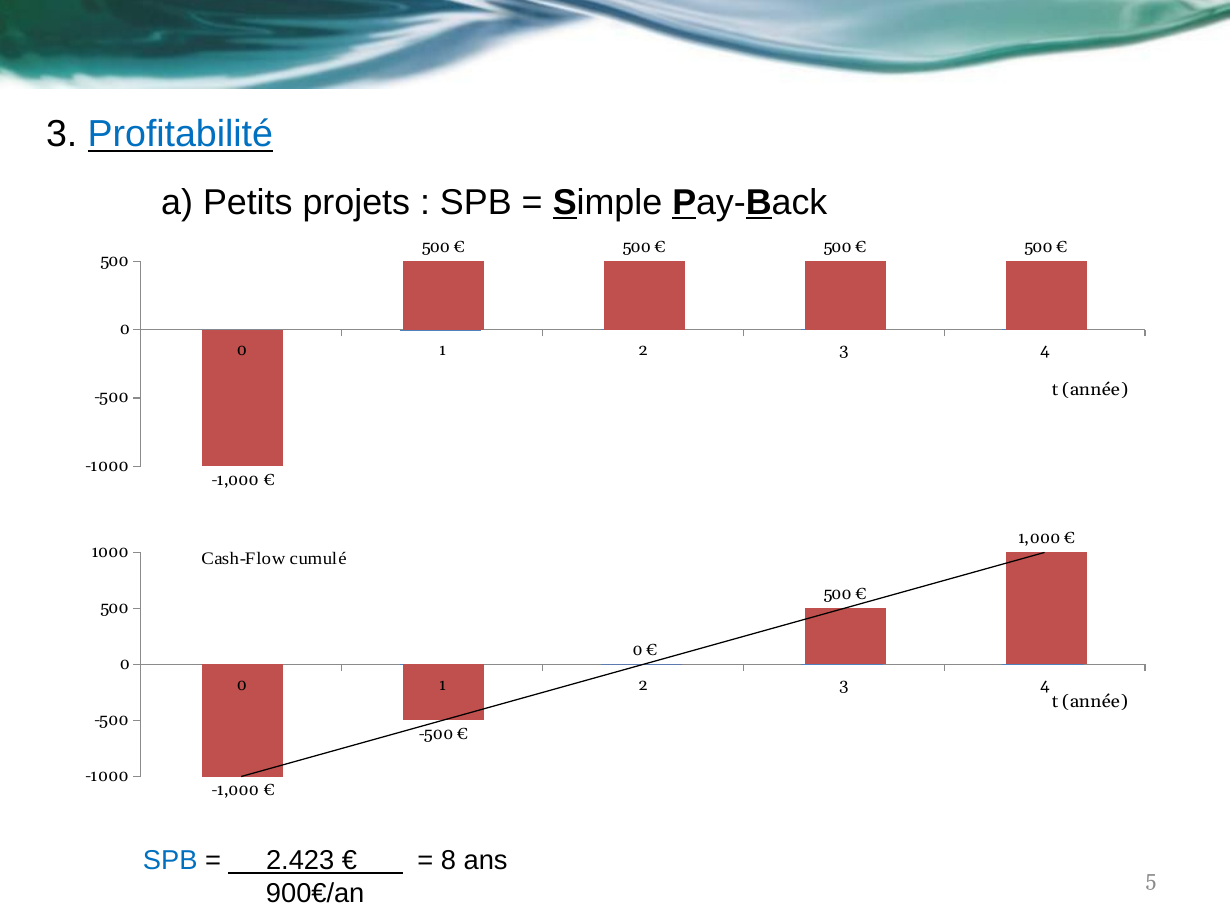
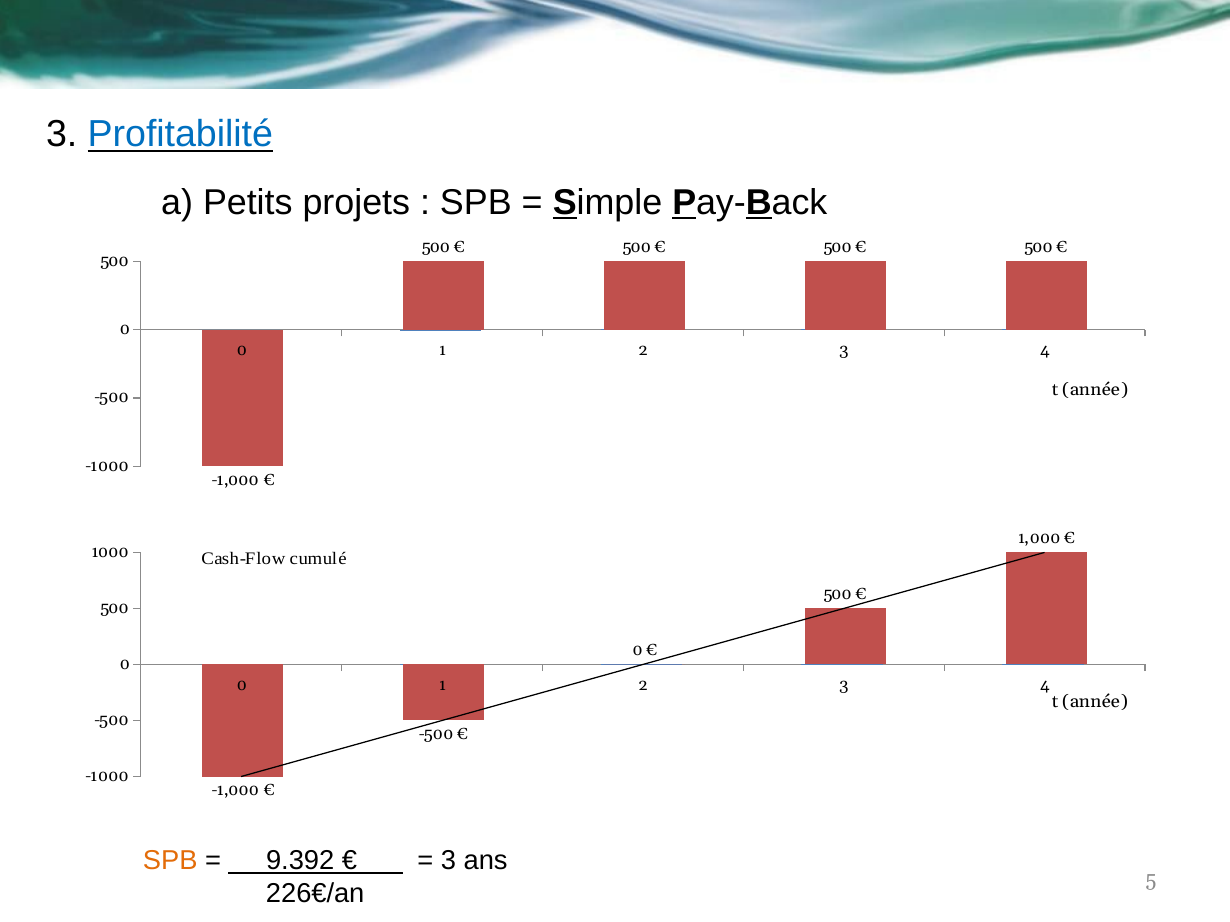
SPB at (170, 861) colour: blue -> orange
2.423: 2.423 -> 9.392
8 at (449, 861): 8 -> 3
900€/an: 900€/an -> 226€/an
